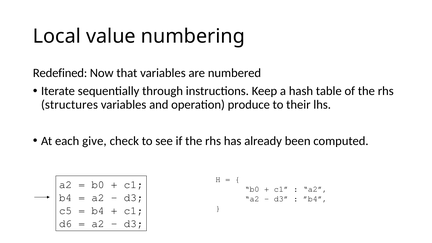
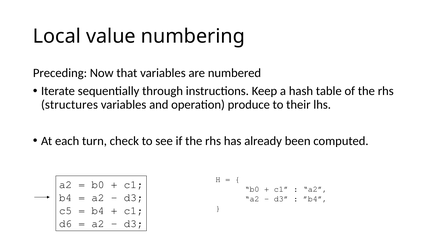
Redefined: Redefined -> Preceding
give: give -> turn
